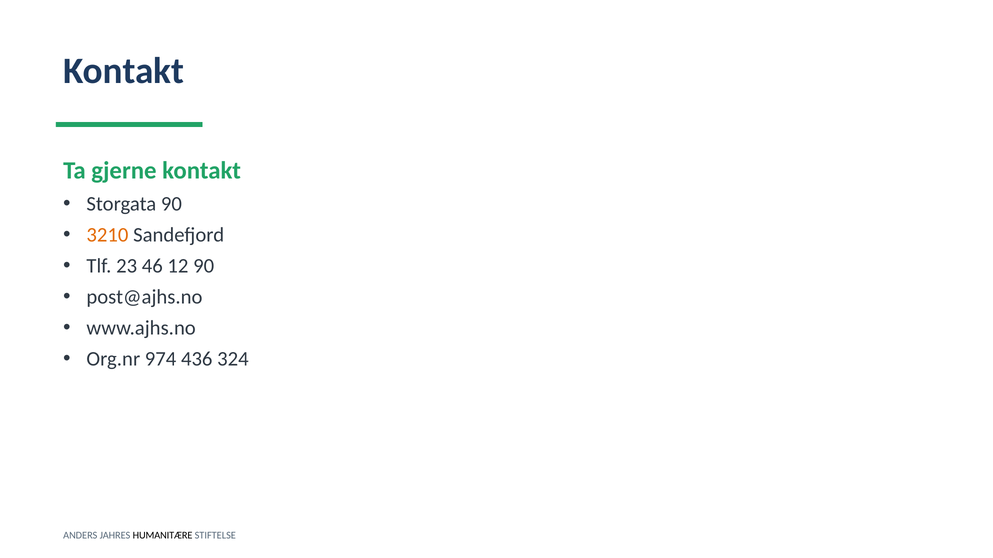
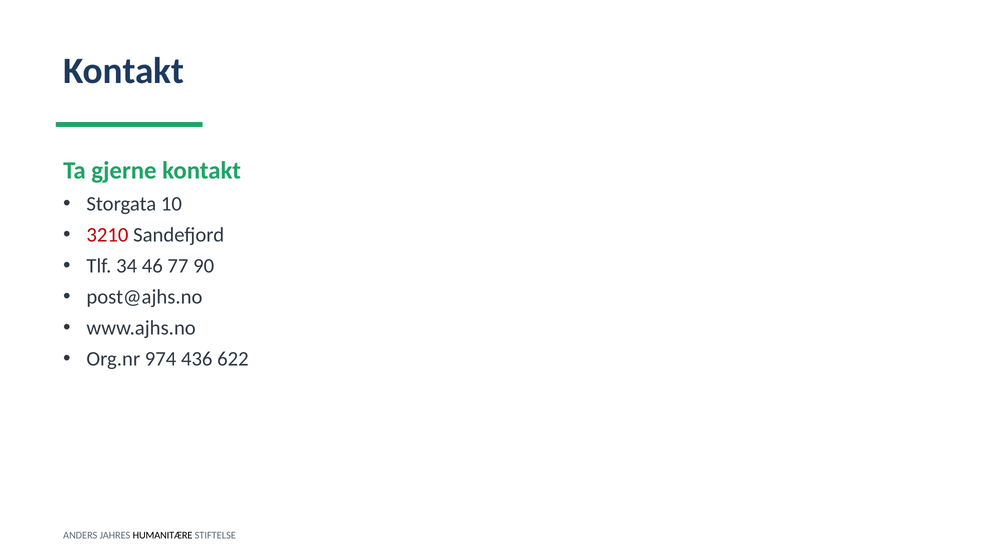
Storgata 90: 90 -> 10
3210 colour: orange -> red
23: 23 -> 34
12: 12 -> 77
324: 324 -> 622
